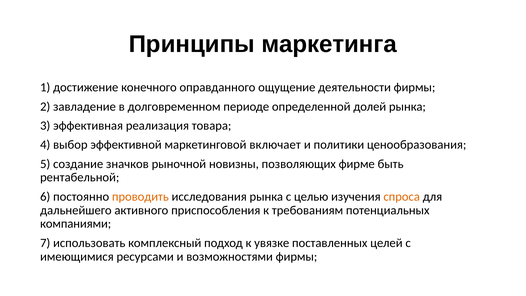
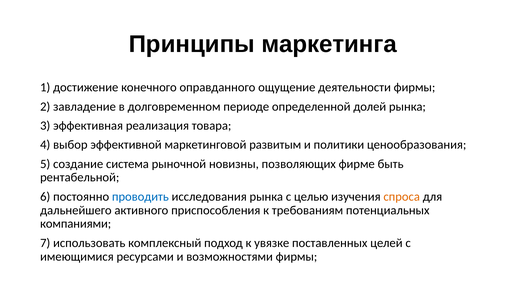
включает: включает -> развитым
значков: значков -> система
проводить colour: orange -> blue
